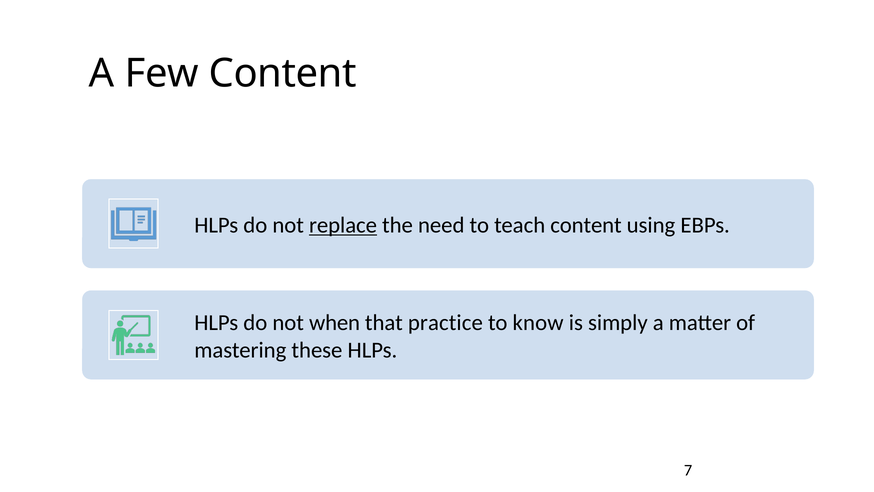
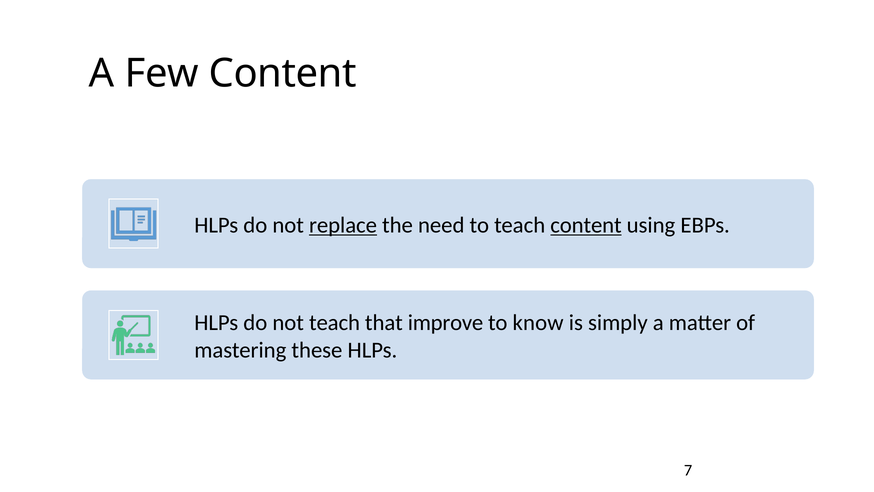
content at (586, 225) underline: none -> present
not when: when -> teach
practice: practice -> improve
